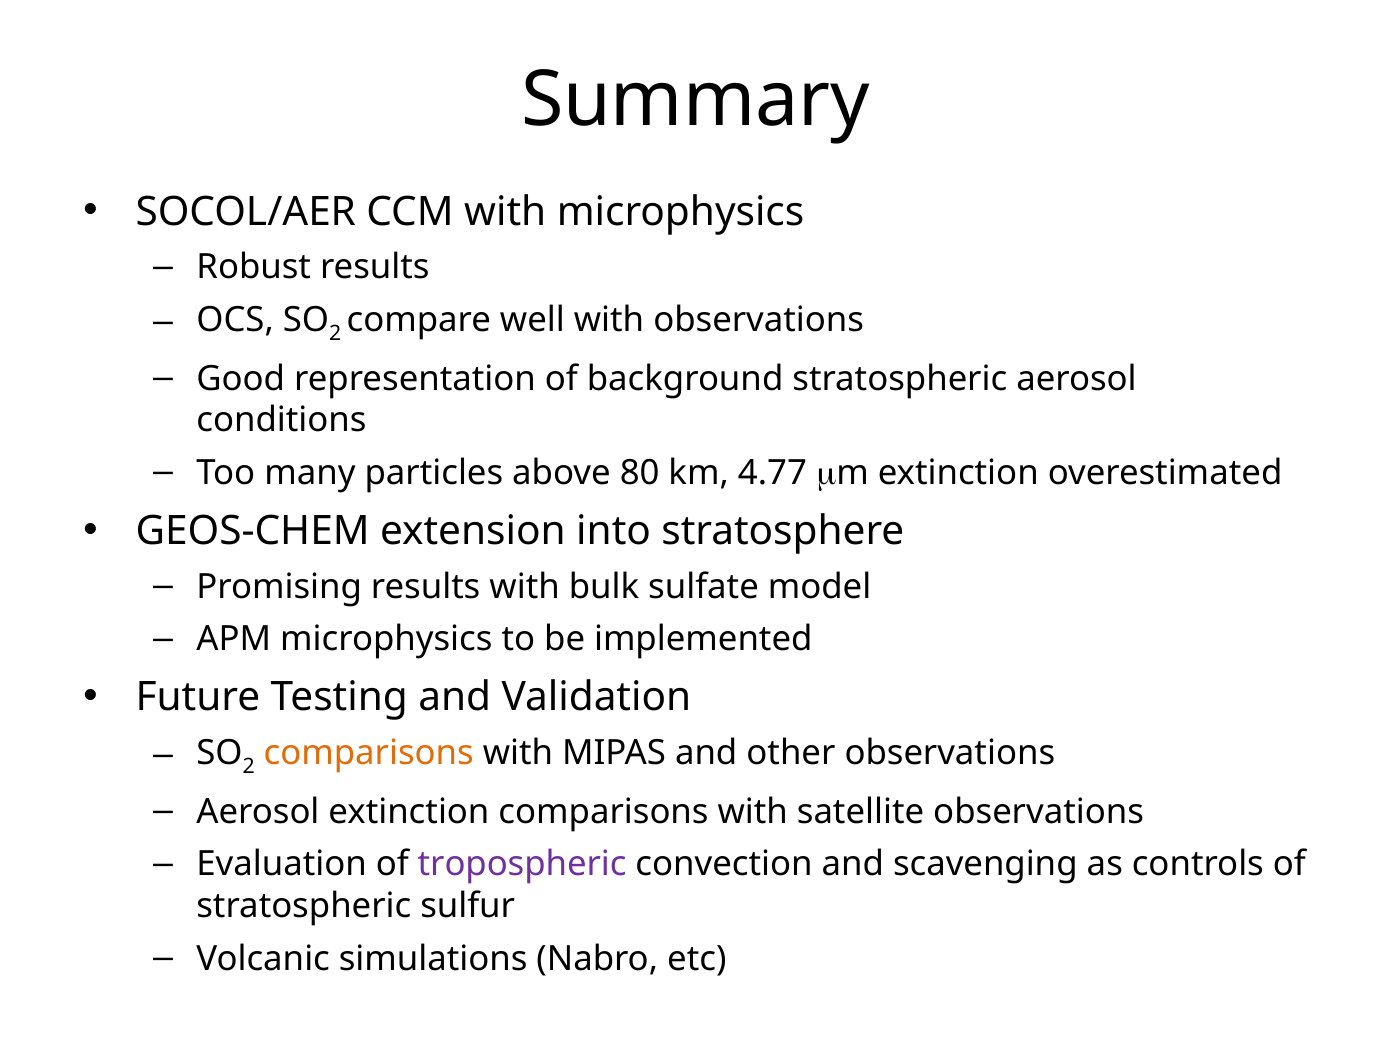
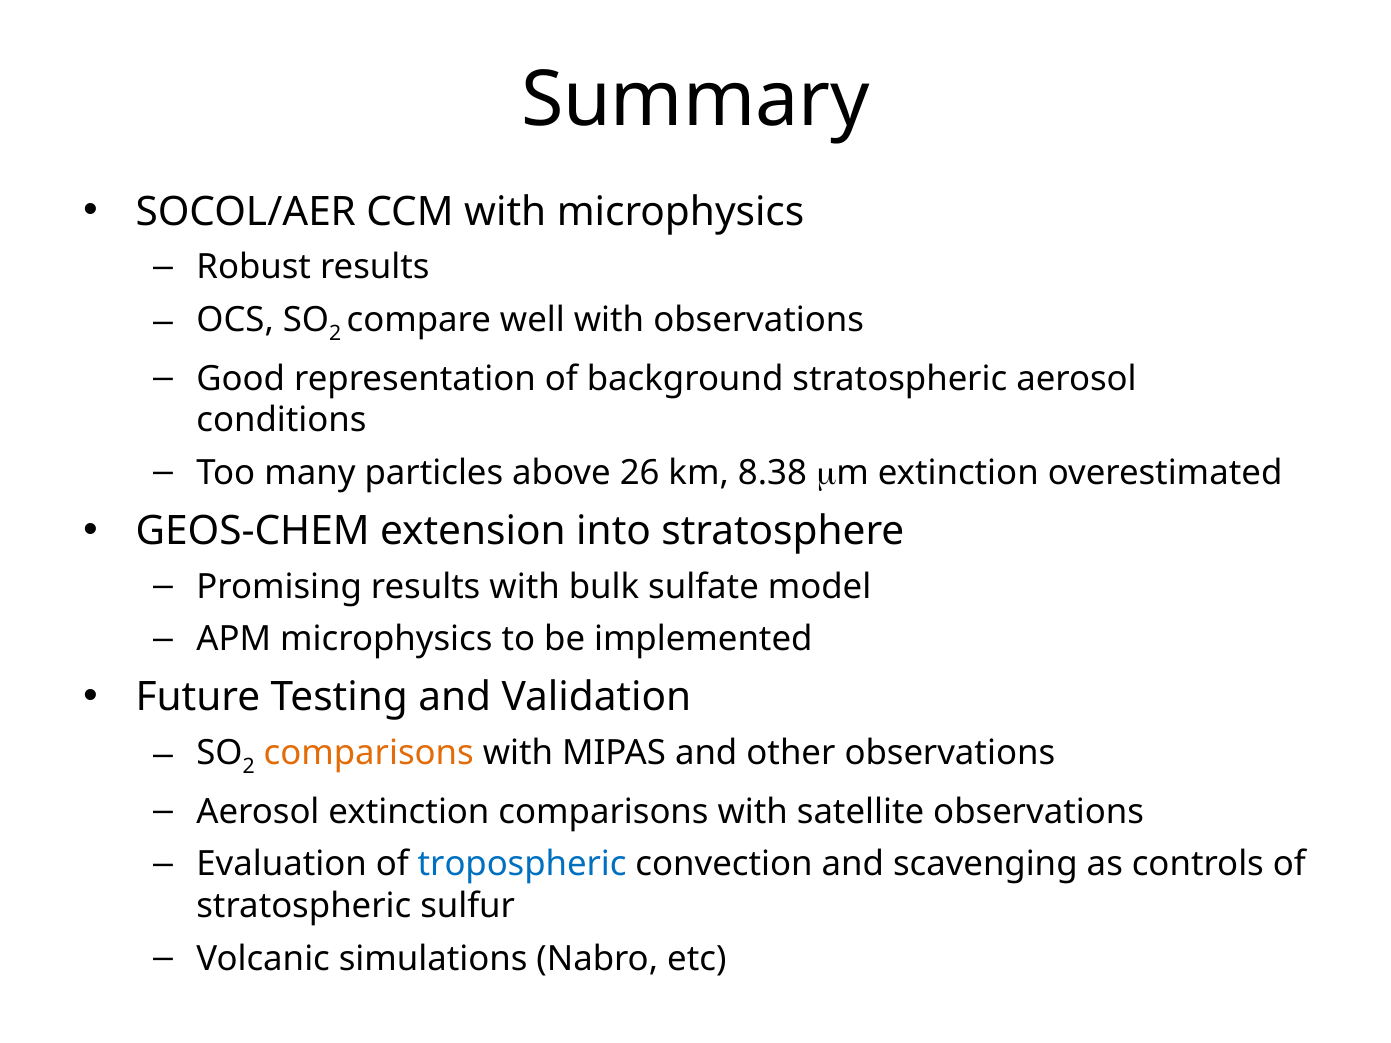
80: 80 -> 26
4.77: 4.77 -> 8.38
tropospheric colour: purple -> blue
